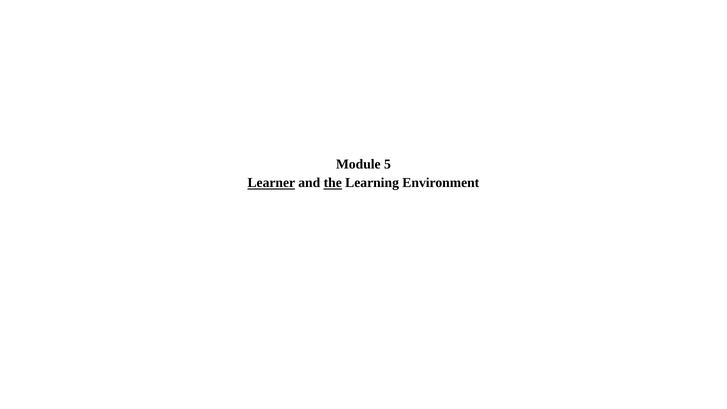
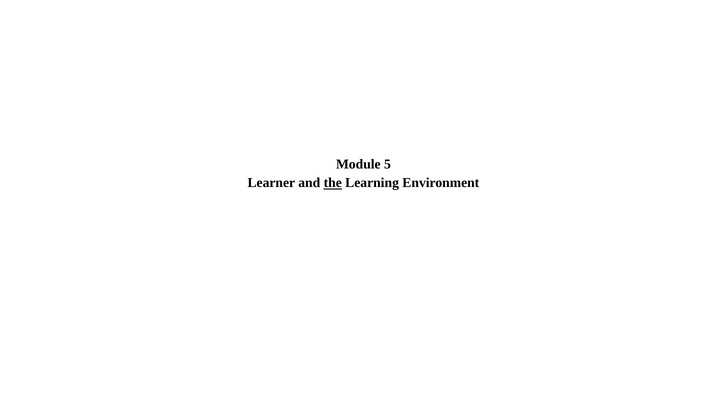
Learner underline: present -> none
